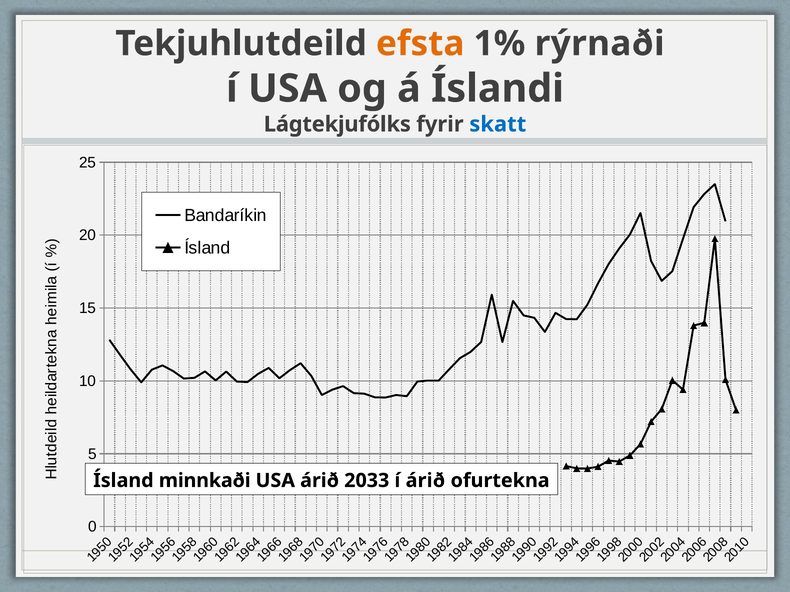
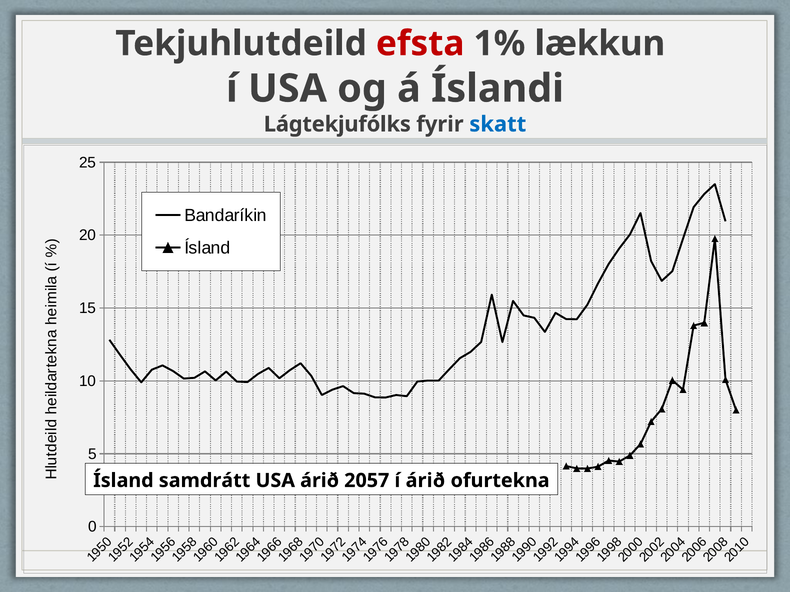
efsta colour: orange -> red
rýrnaði: rýrnaði -> lækkun
minnkaði: minnkaði -> samdrátt
2033: 2033 -> 2057
